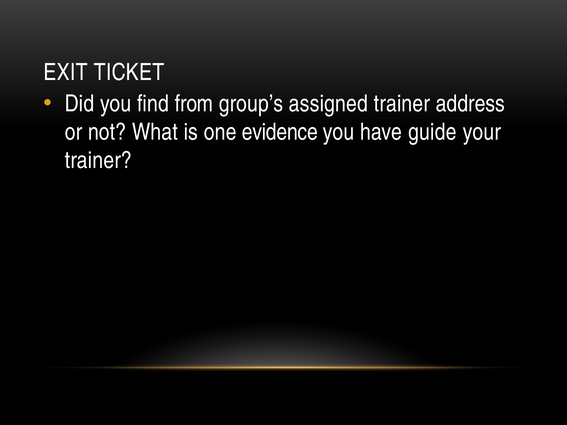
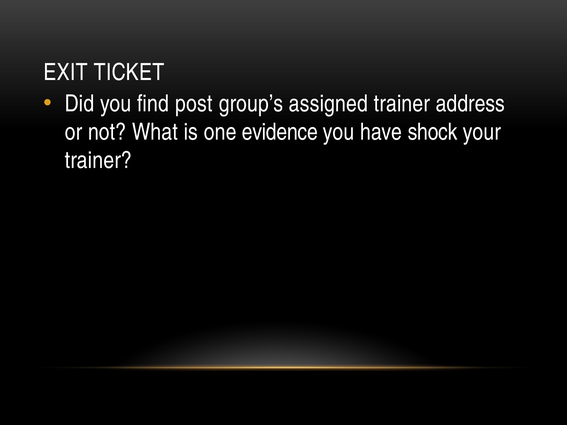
from: from -> post
guide: guide -> shock
